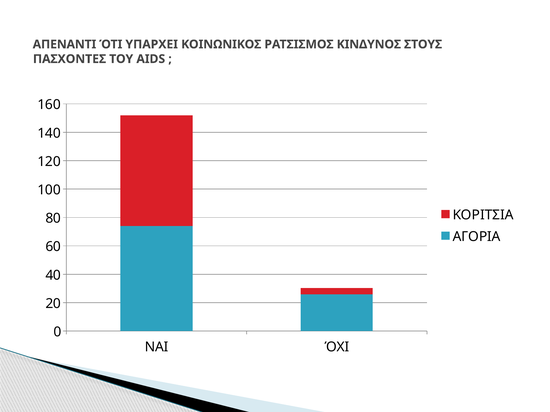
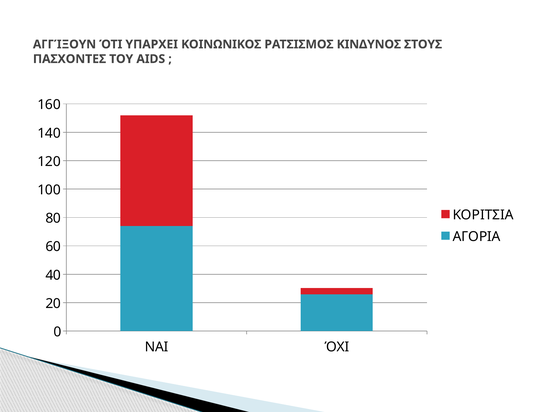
ΑΠΕΝΑΝΤΙ: ΑΠΕΝΑΝΤΙ -> ΑΓΓΊΞΟΥΝ
